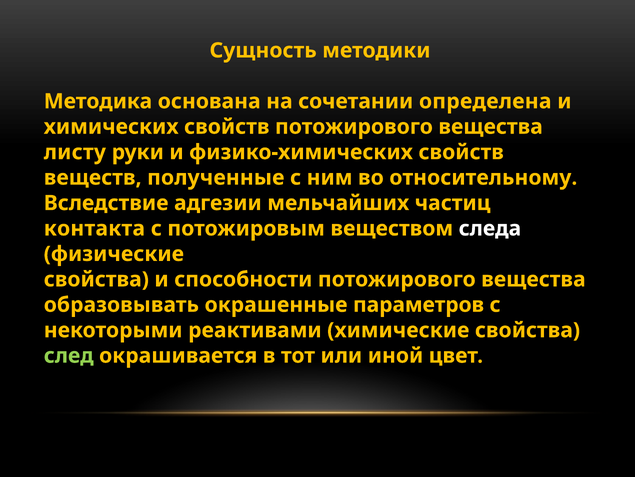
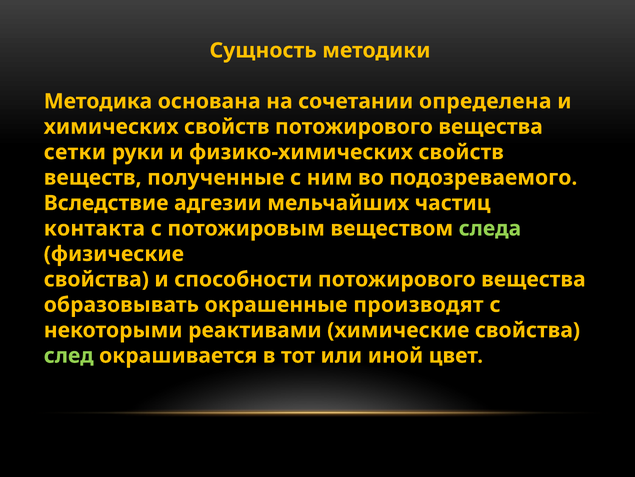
листу: листу -> сетки
относительному: относительному -> подозреваемого
следа colour: white -> light green
параметров: параметров -> производят
